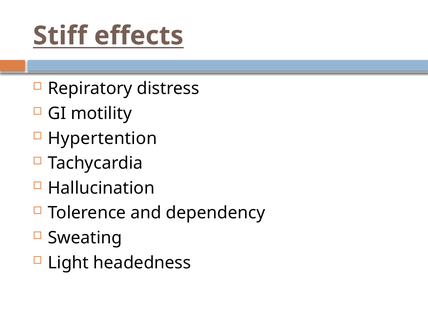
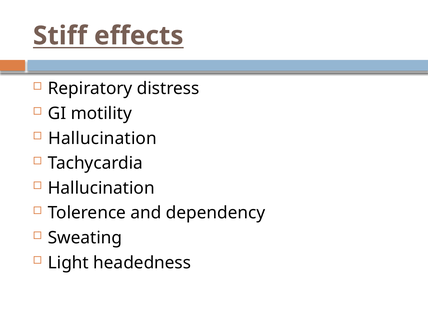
Hypertention at (102, 138): Hypertention -> Hallucination
